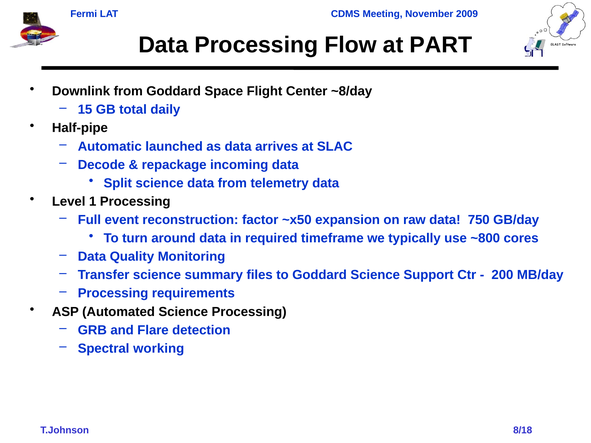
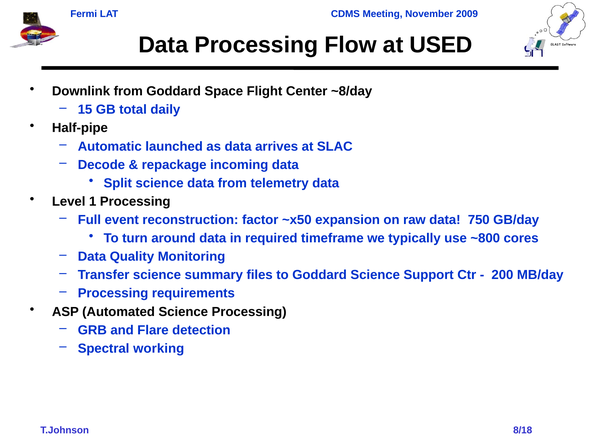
PART: PART -> USED
